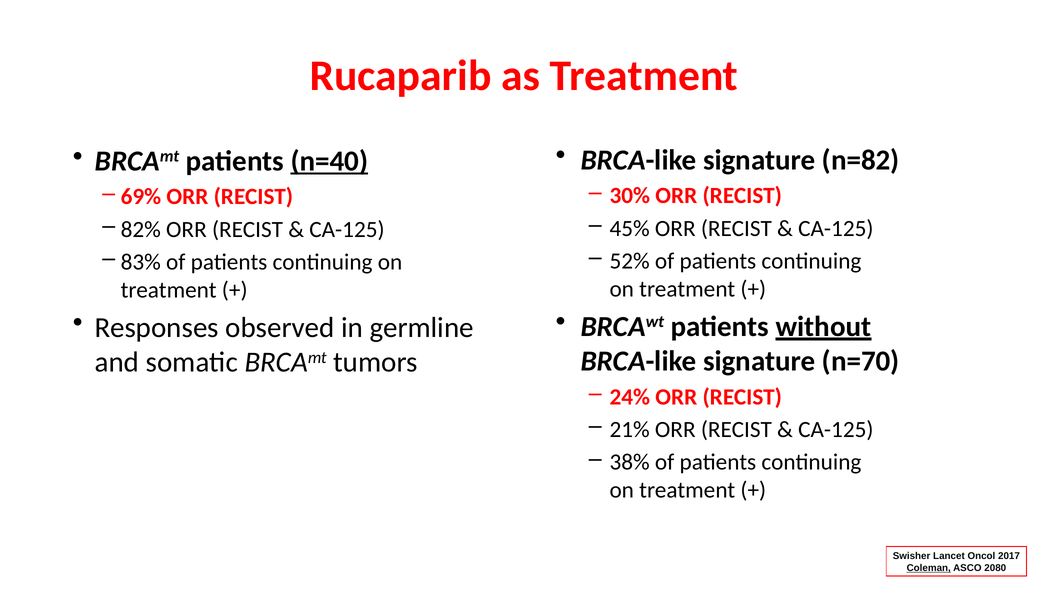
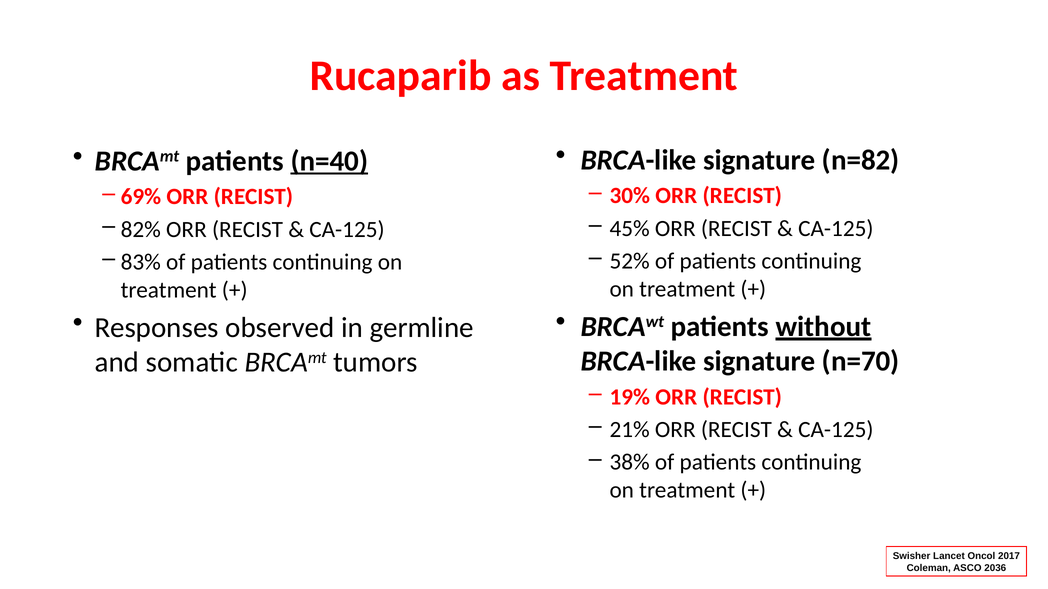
24%: 24% -> 19%
Coleman underline: present -> none
2080: 2080 -> 2036
